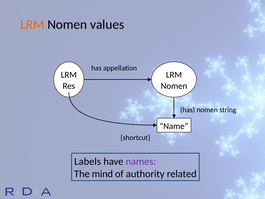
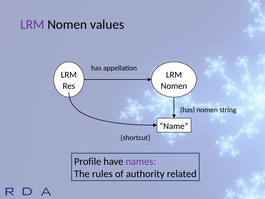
LRM at (32, 24) colour: orange -> purple
Labels: Labels -> Profile
mind: mind -> rules
